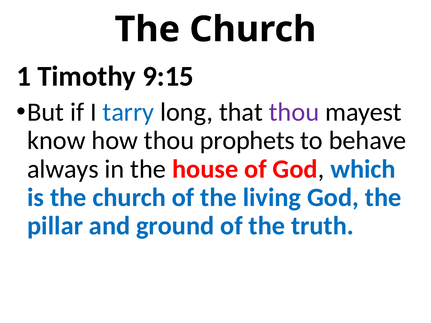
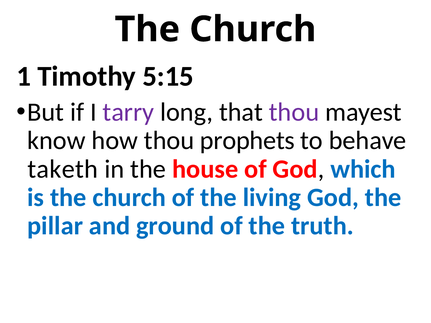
9:15: 9:15 -> 5:15
tarry colour: blue -> purple
always: always -> taketh
